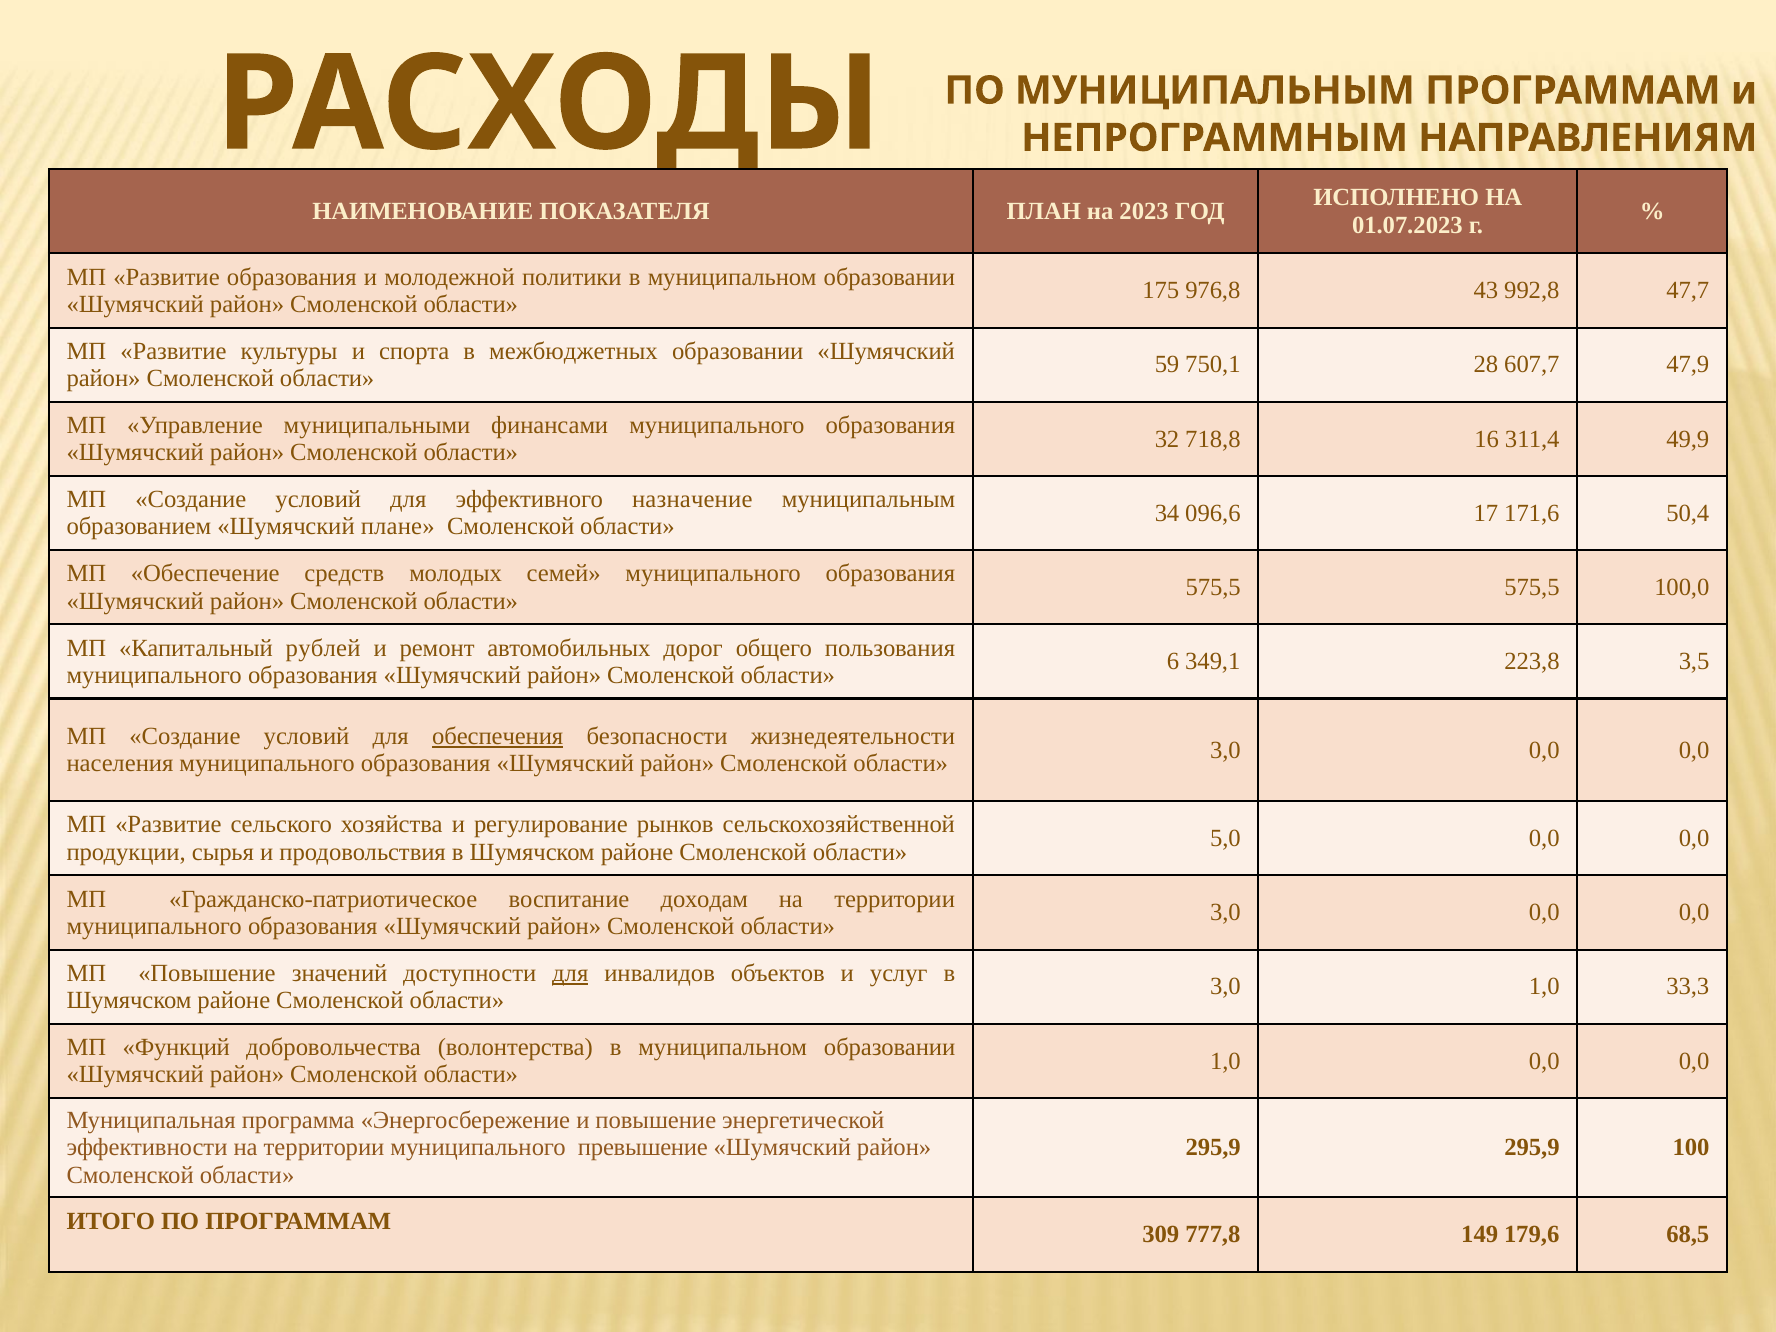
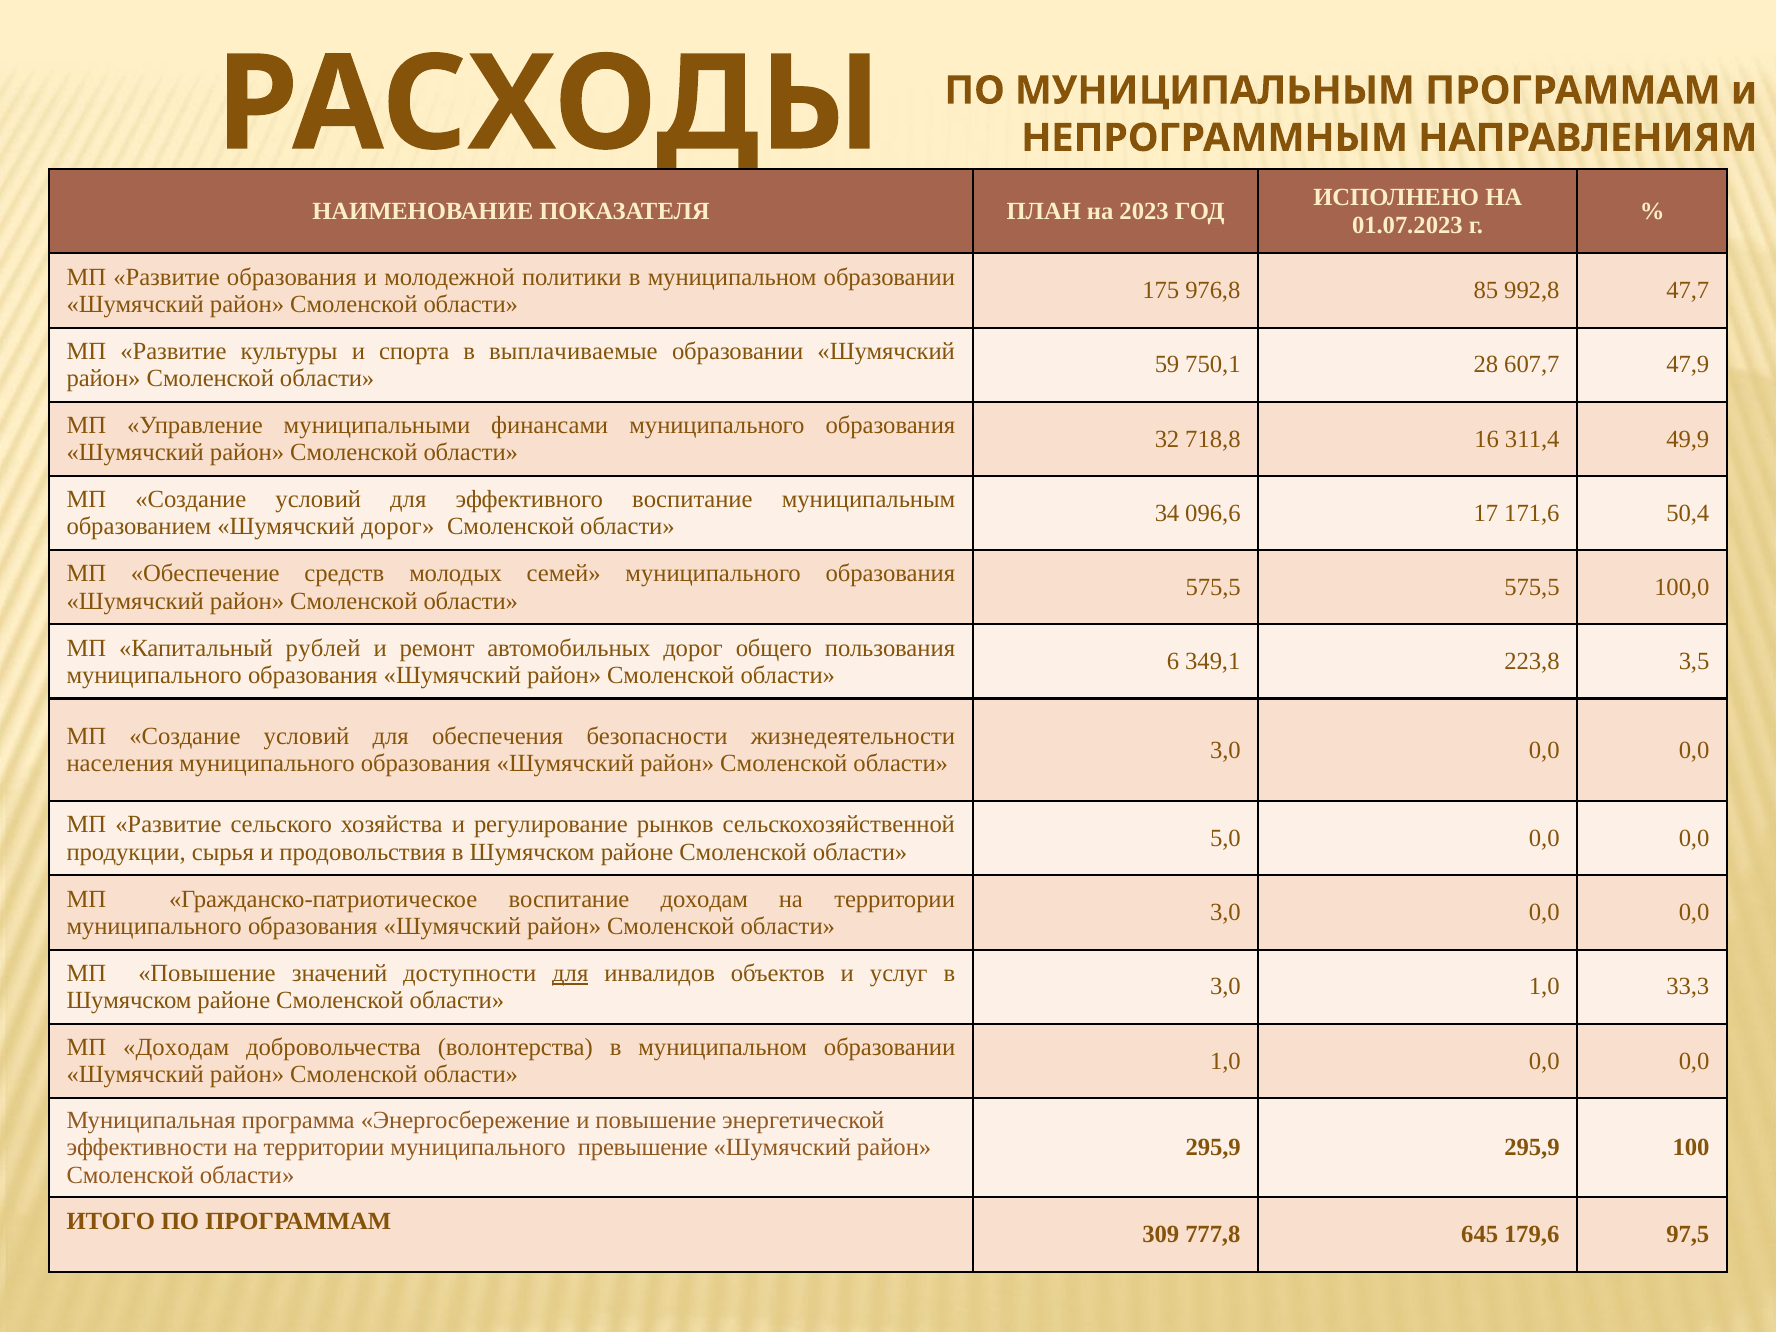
43: 43 -> 85
межбюджетных: межбюджетных -> выплачиваемые
эффективного назначение: назначение -> воспитание
Шумячский плане: плане -> дорог
обеспечения underline: present -> none
МП Функций: Функций -> Доходам
149: 149 -> 645
68,5: 68,5 -> 97,5
